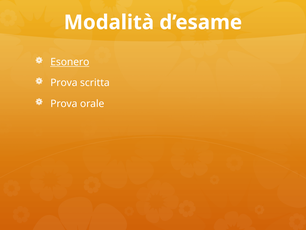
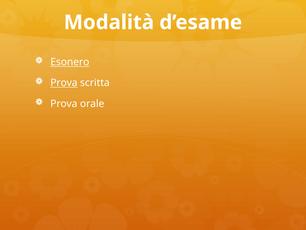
Prova at (64, 83) underline: none -> present
